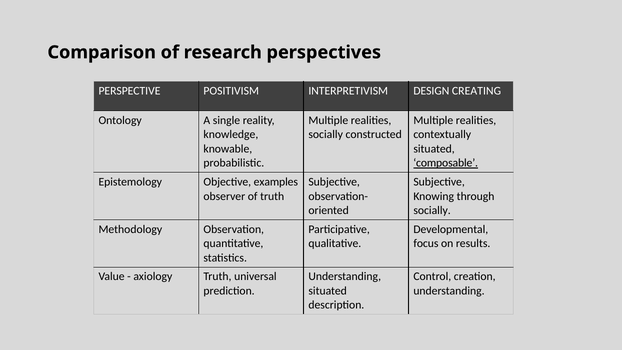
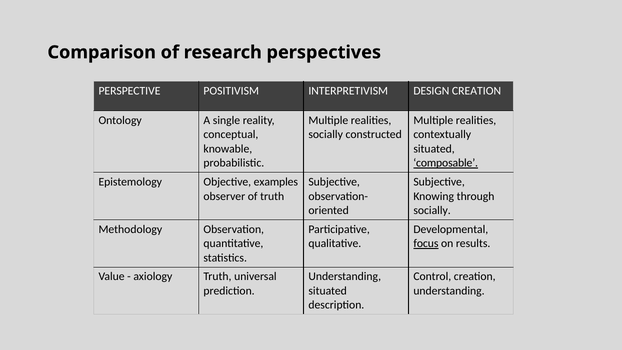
DESIGN CREATING: CREATING -> CREATION
knowledge: knowledge -> conceptual
focus underline: none -> present
